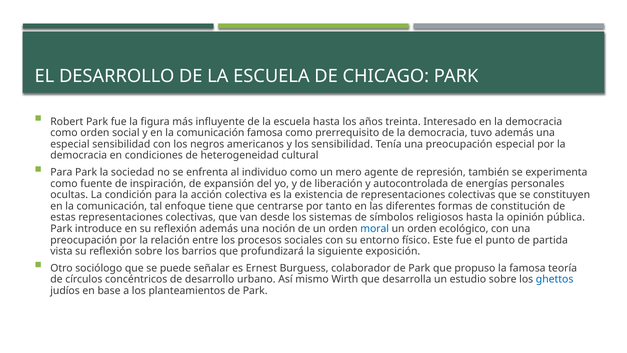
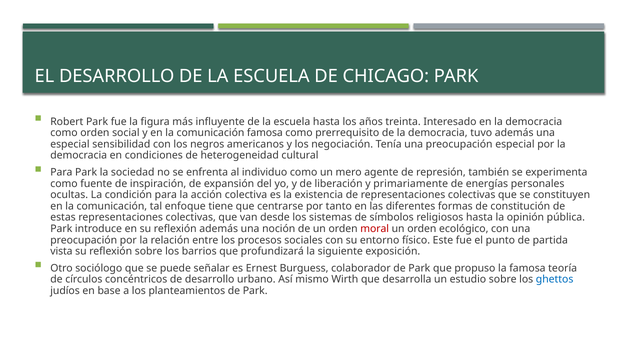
los sensibilidad: sensibilidad -> negociación
autocontrolada: autocontrolada -> primariamente
moral colour: blue -> red
